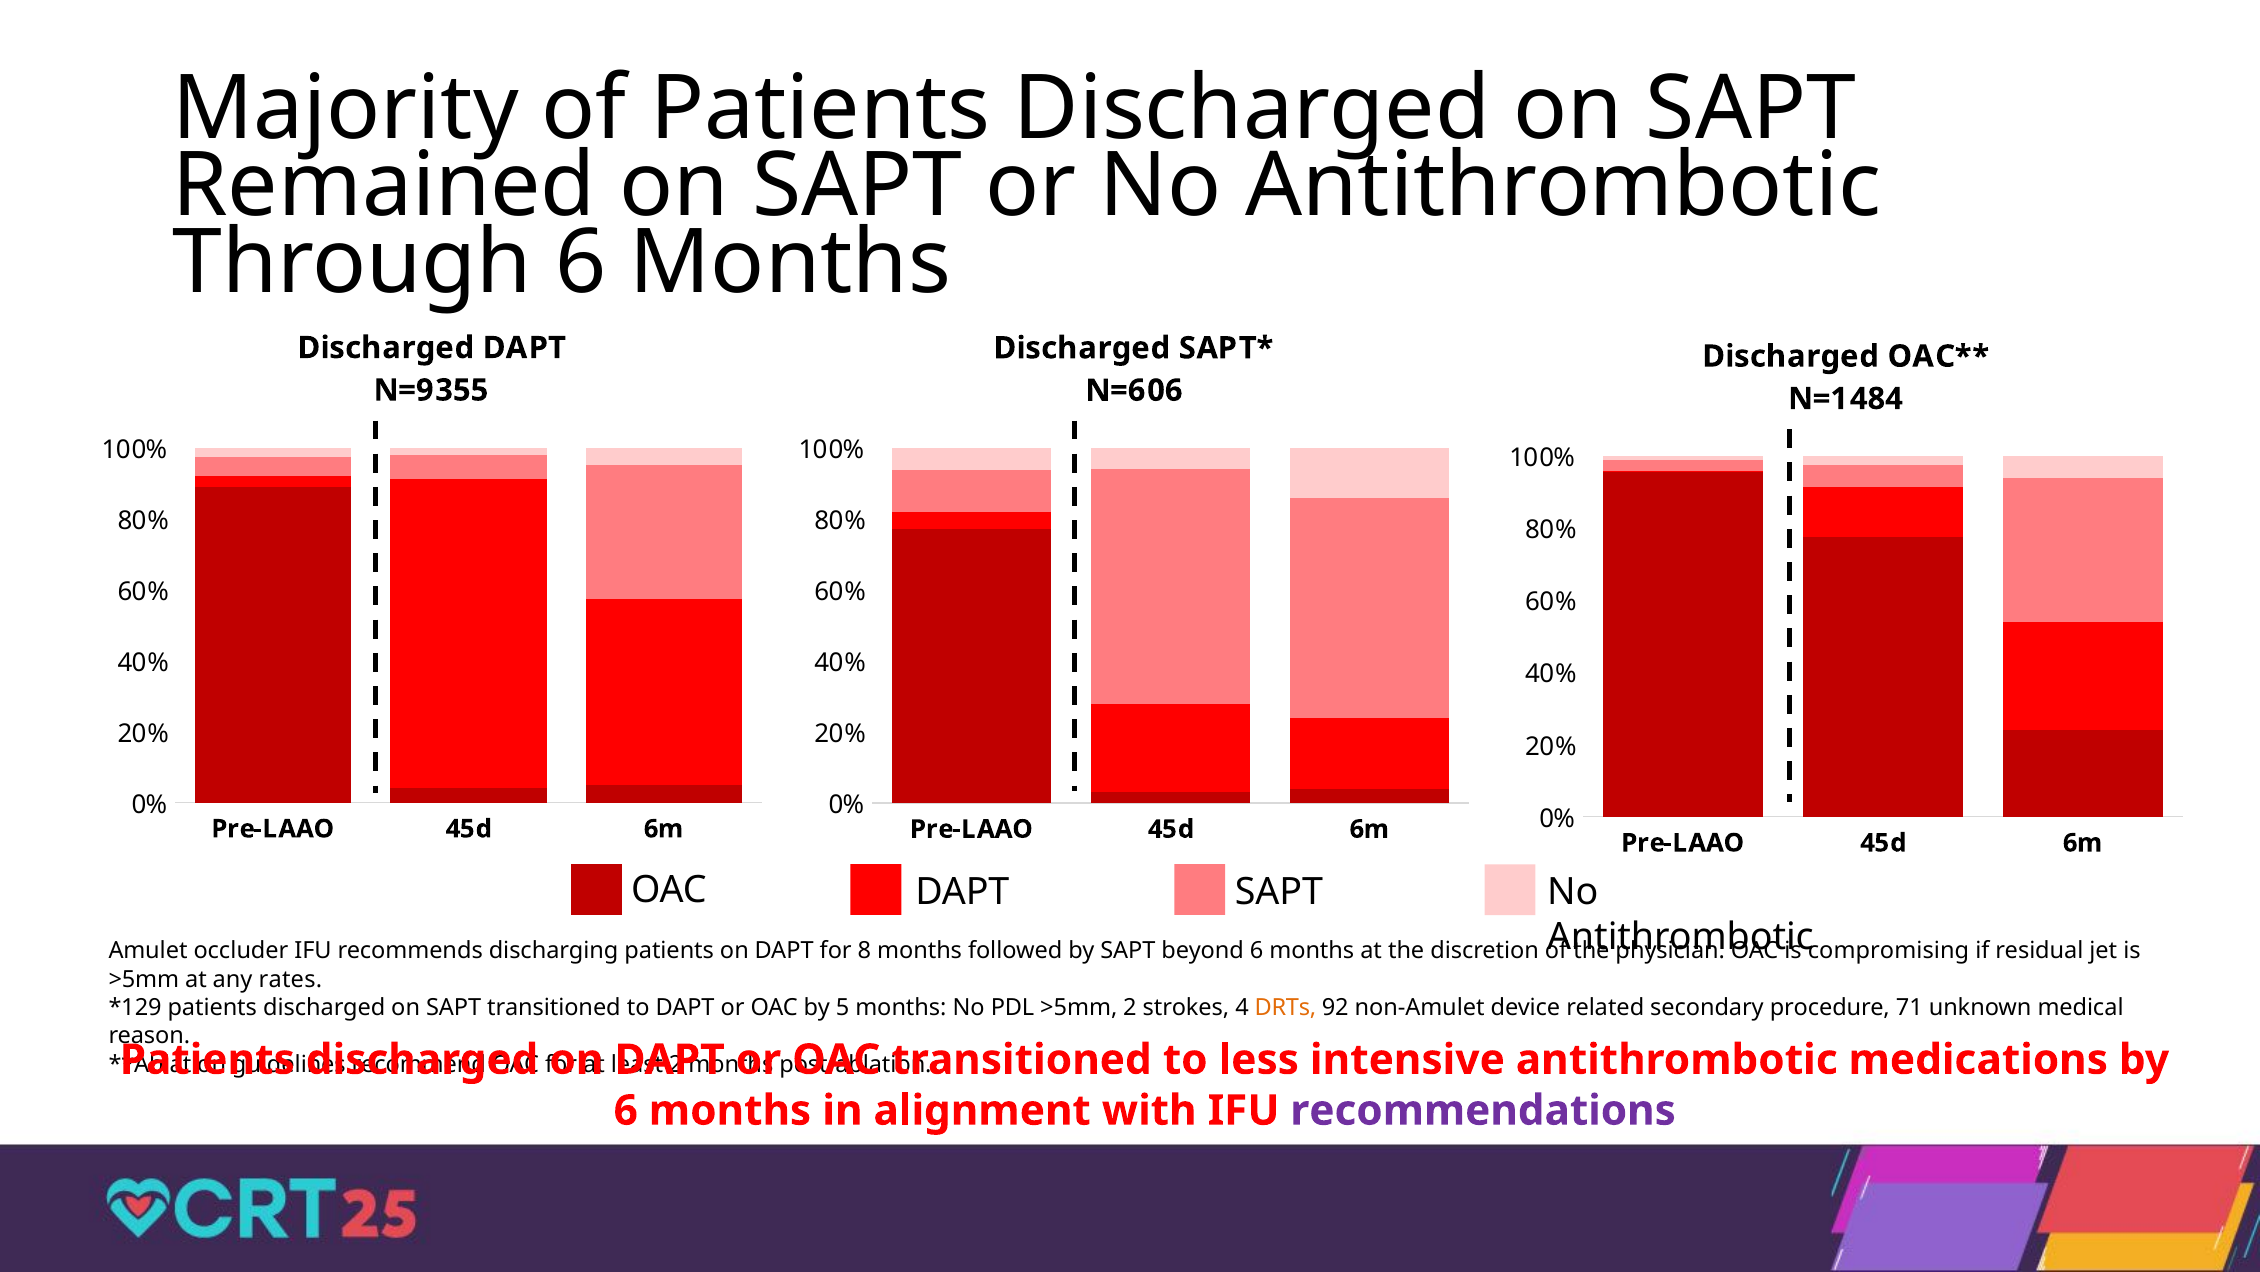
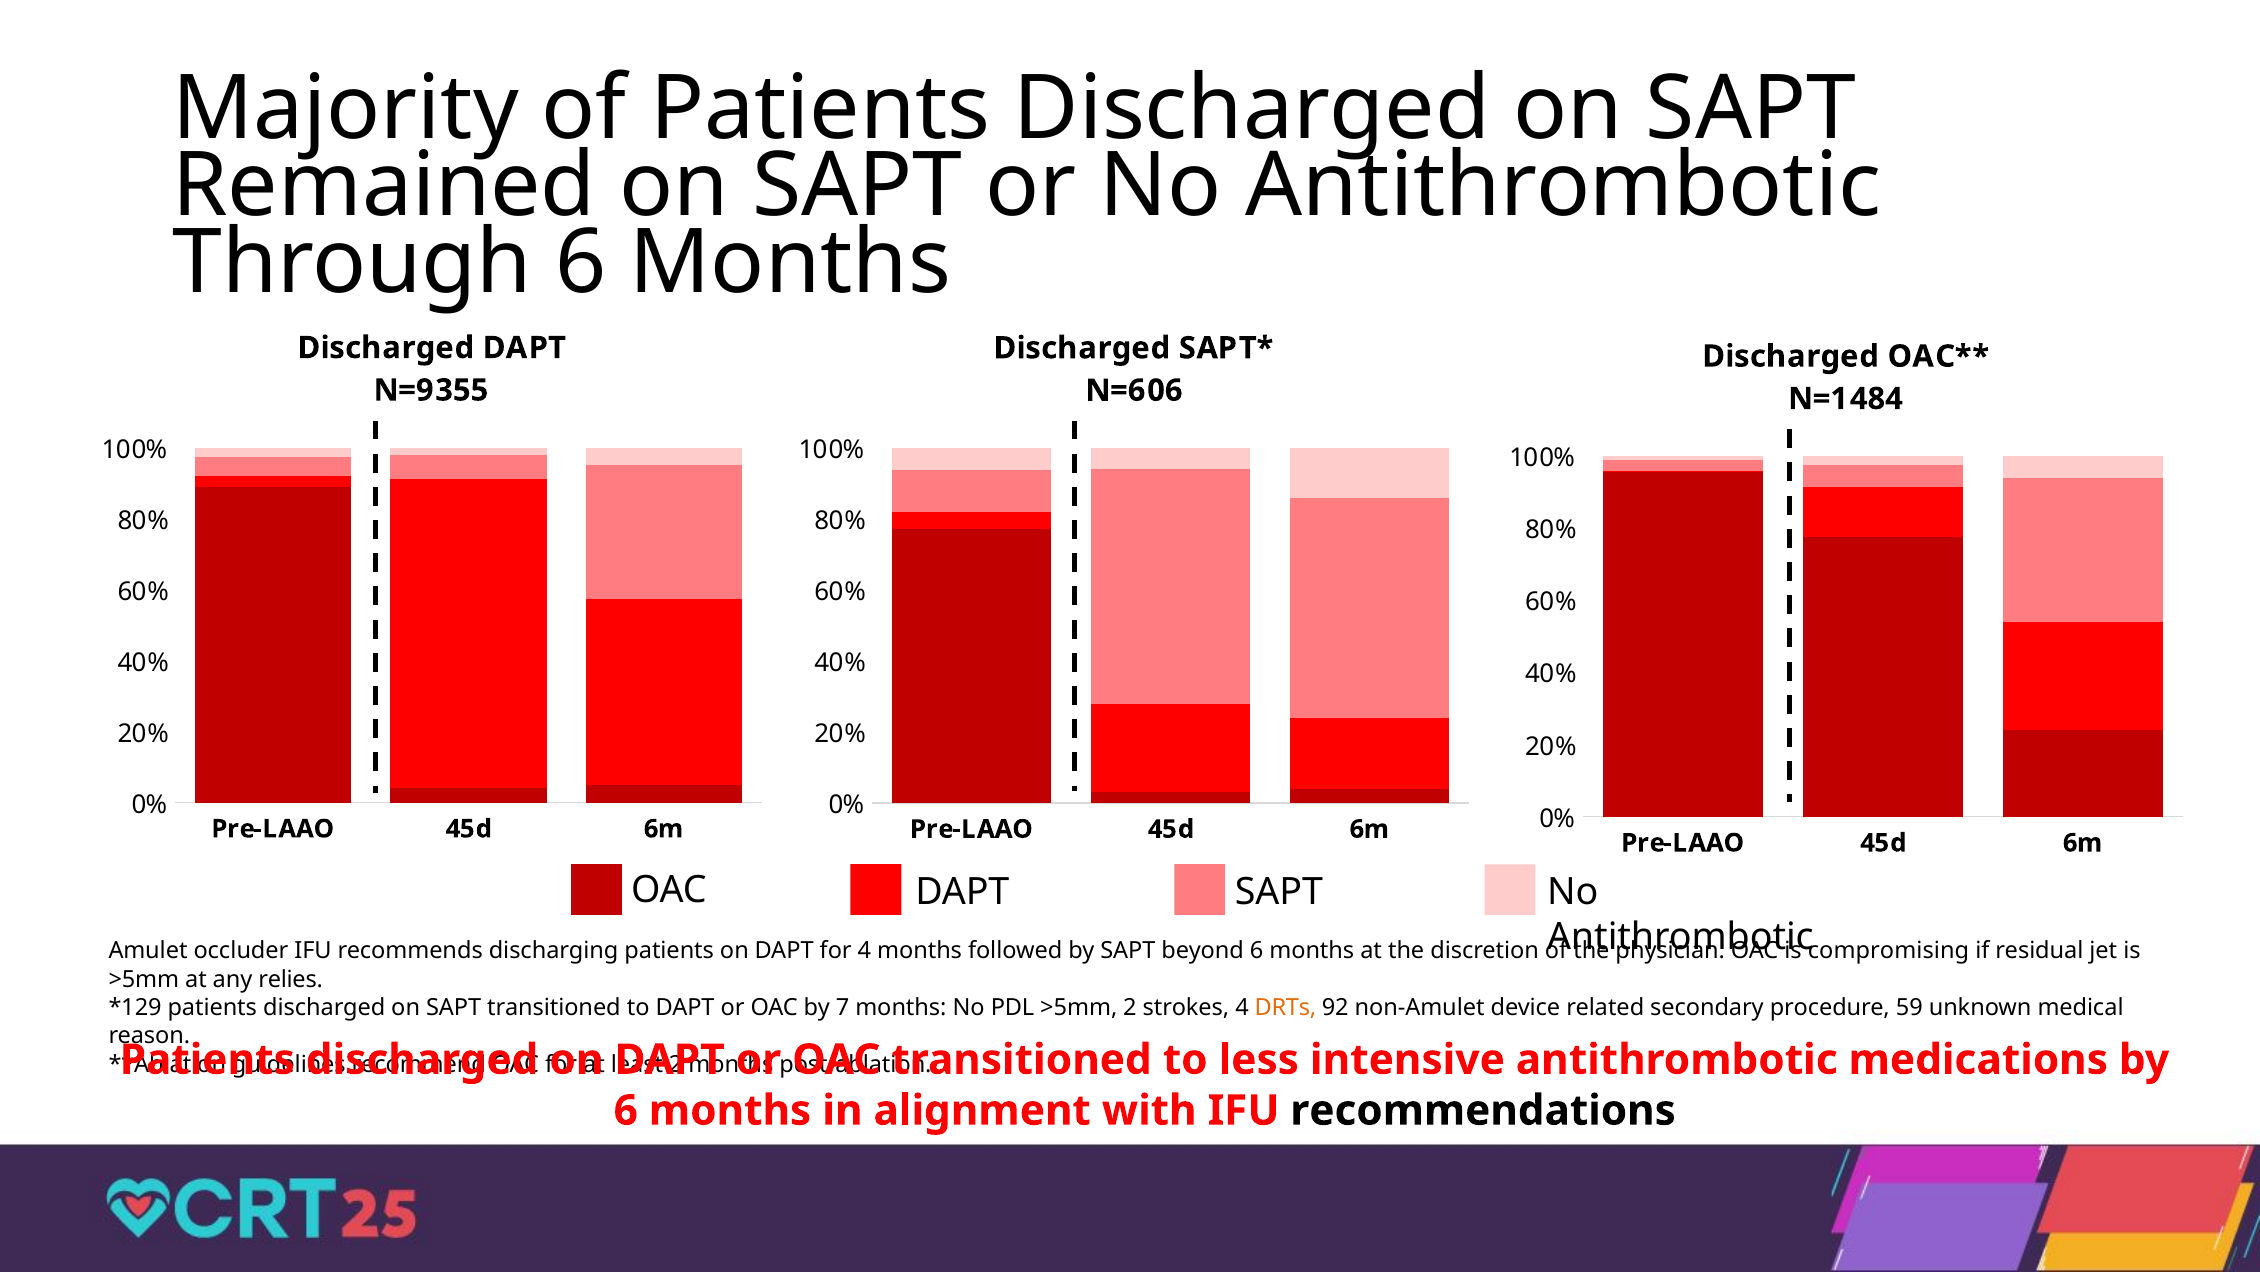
for 8: 8 -> 4
rates: rates -> relies
5: 5 -> 7
71: 71 -> 59
recommendations colour: purple -> black
